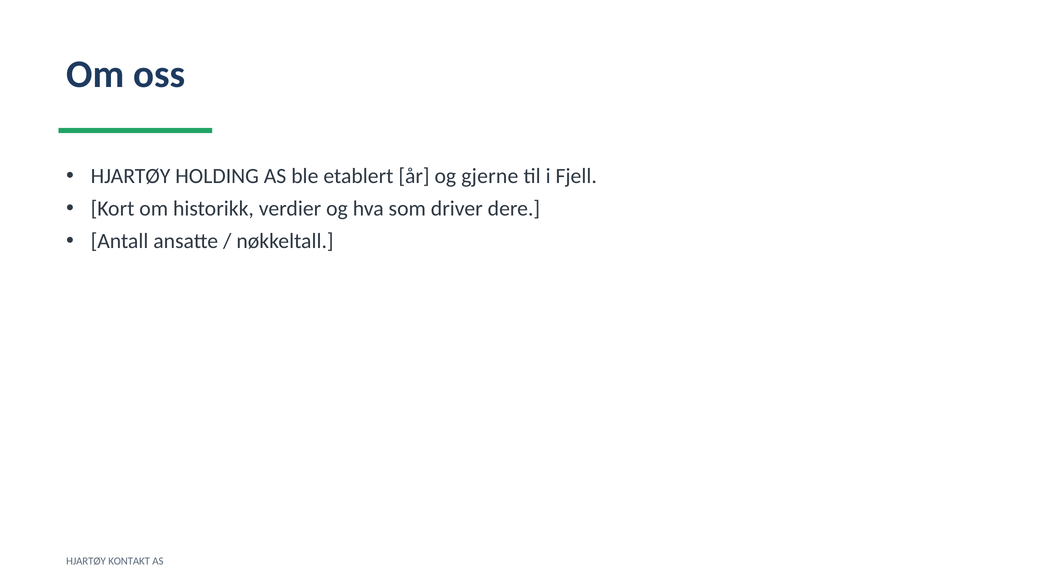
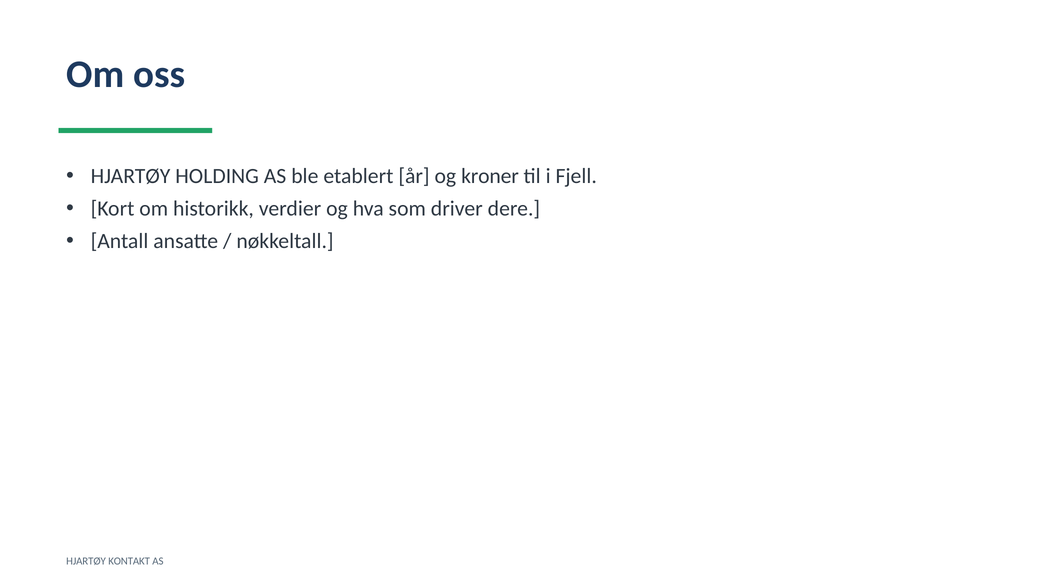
gjerne: gjerne -> kroner
